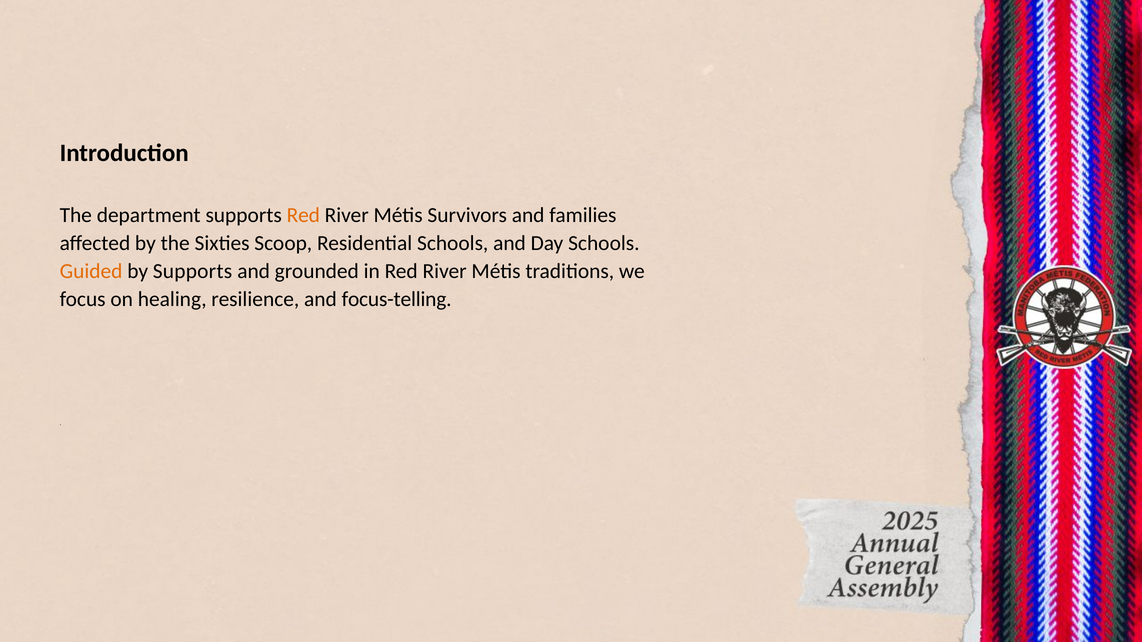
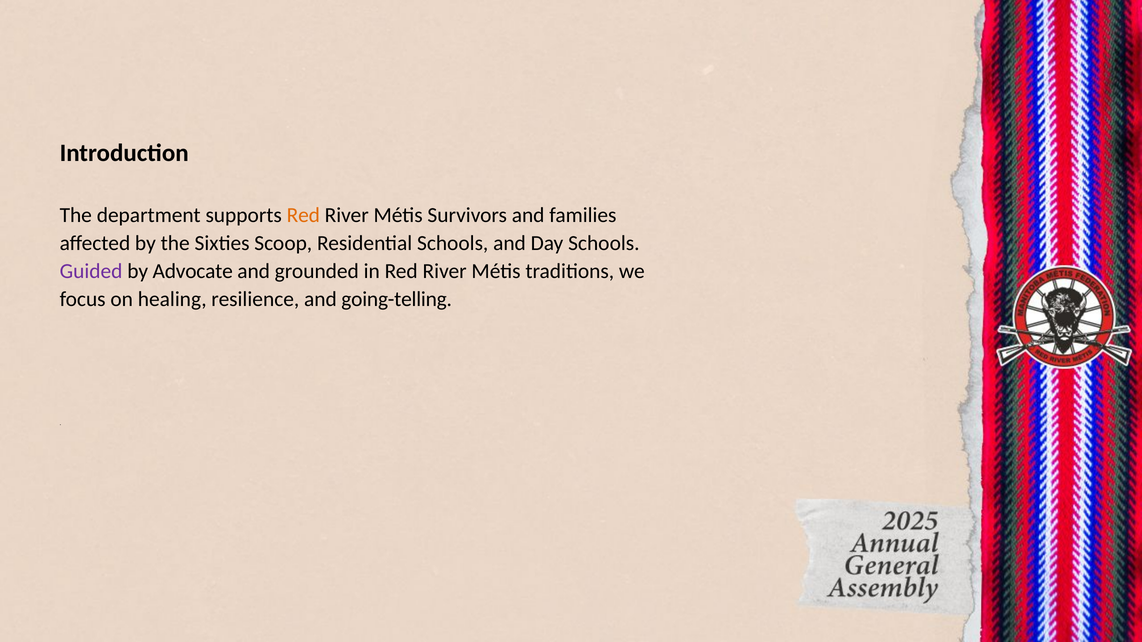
Guided colour: orange -> purple
by Supports: Supports -> Advocate
focus-telling: focus-telling -> going-telling
